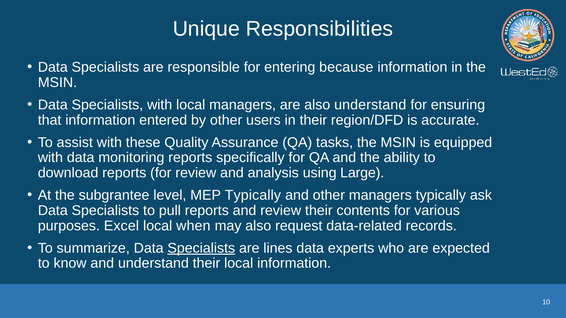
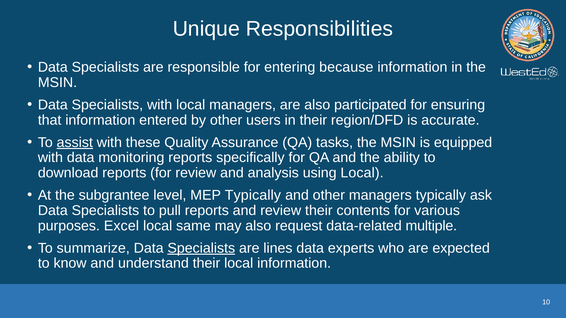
also understand: understand -> participated
assist underline: none -> present
using Large: Large -> Local
when: when -> same
records: records -> multiple
